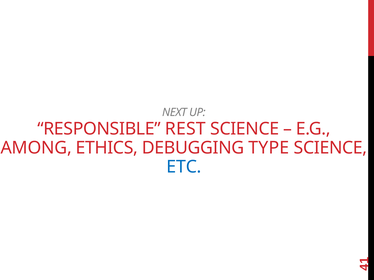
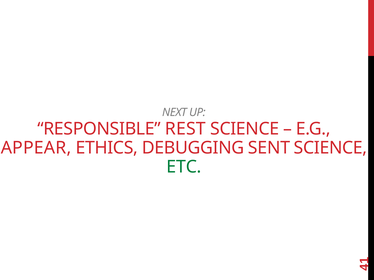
AMONG: AMONG -> APPEAR
TYPE: TYPE -> SENT
ETC colour: blue -> green
